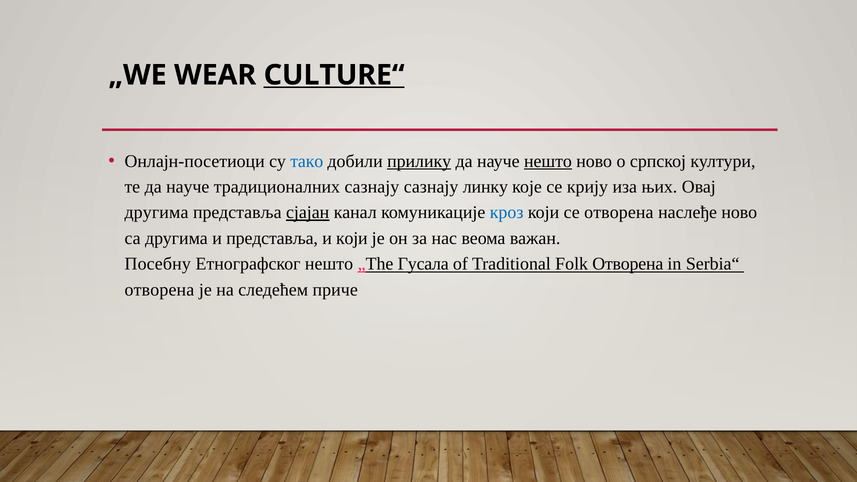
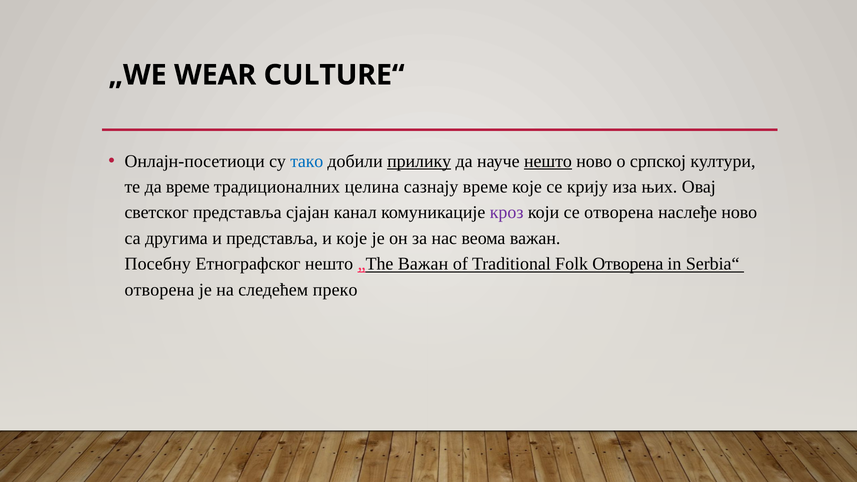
CULTURE“ underline: present -> none
те да науче: науче -> време
традиционалних сазнају: сазнају -> целина
сазнају линку: линку -> време
другима at (156, 213): другима -> светског
сјајан underline: present -> none
кроз colour: blue -> purple
и који: који -> које
„The Гусала: Гусала -> Важан
приче: приче -> преко
